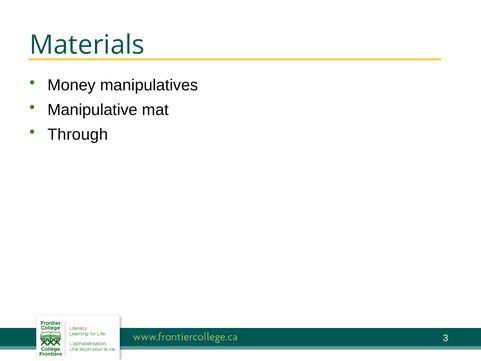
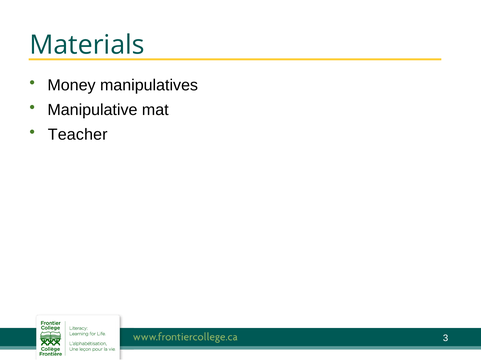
Through: Through -> Teacher
